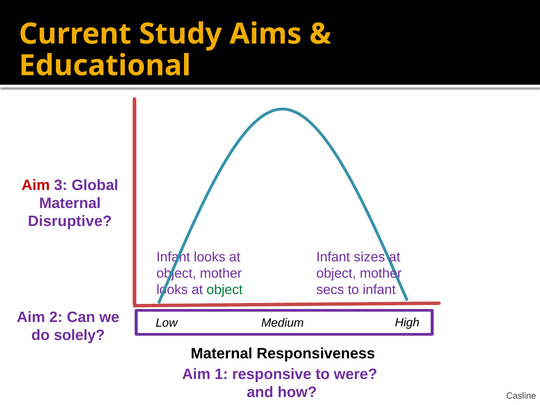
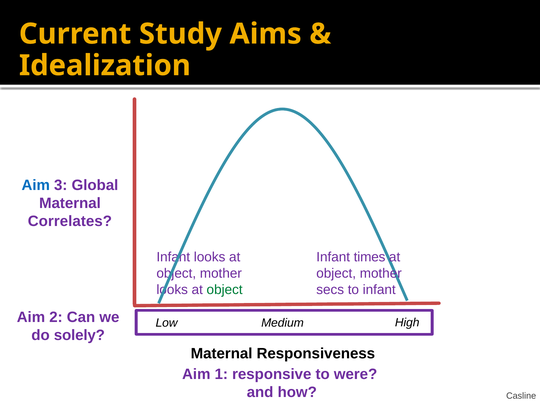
Educational: Educational -> Idealization
Aim at (36, 185) colour: red -> blue
Disruptive: Disruptive -> Correlates
sizes: sizes -> times
